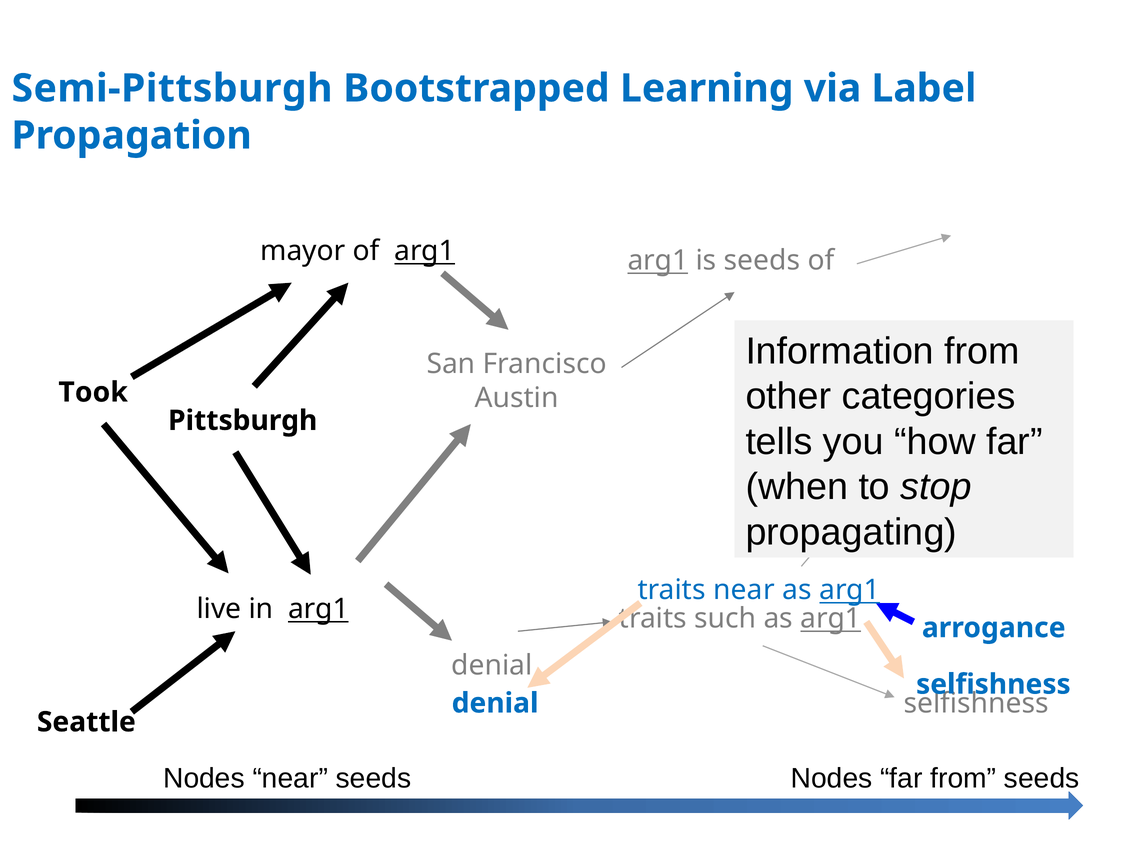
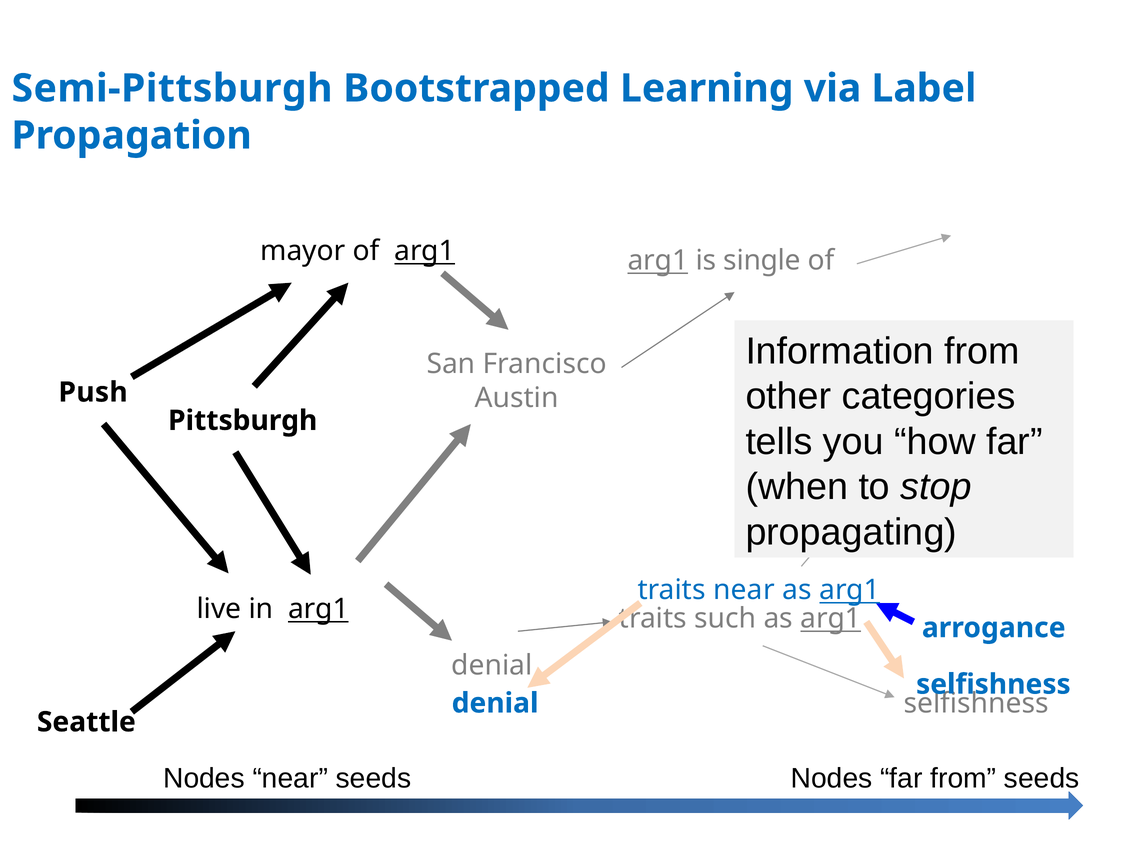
is seeds: seeds -> single
Took: Took -> Push
